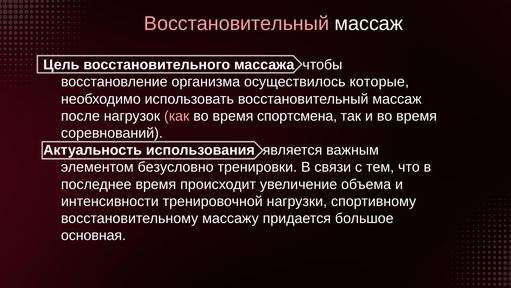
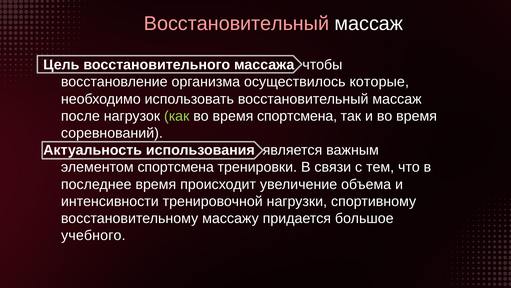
как colour: pink -> light green
элементом безусловно: безусловно -> спортсмена
основная: основная -> учебного
